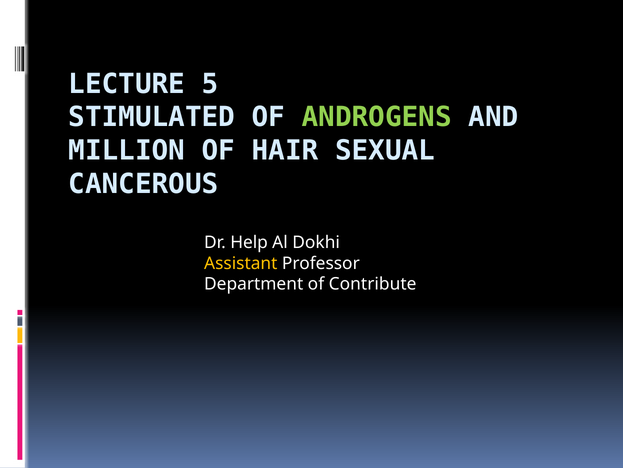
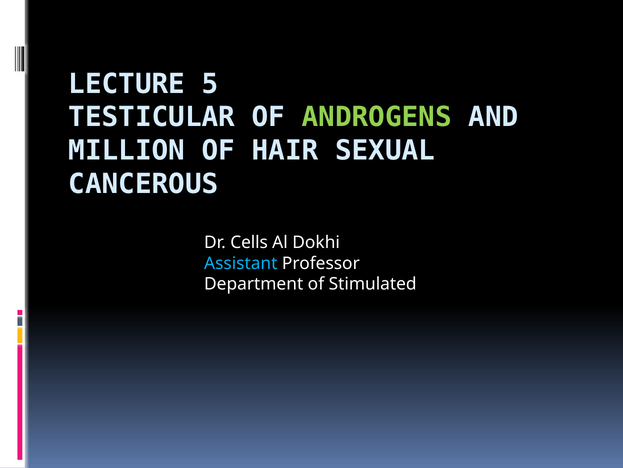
STIMULATED: STIMULATED -> TESTICULAR
Help: Help -> Cells
Assistant colour: yellow -> light blue
Contribute: Contribute -> Stimulated
